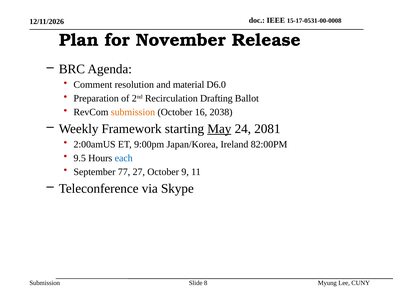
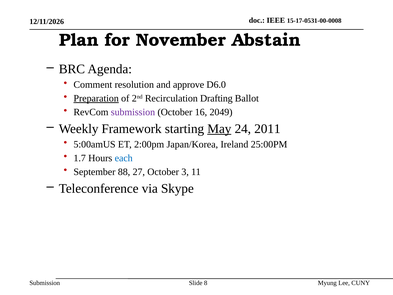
Release: Release -> Abstain
material: material -> approve
Preparation underline: none -> present
submission at (133, 112) colour: orange -> purple
2038: 2038 -> 2049
2081: 2081 -> 2011
2:00amUS: 2:00amUS -> 5:00amUS
9:00pm: 9:00pm -> 2:00pm
82:00PM: 82:00PM -> 25:00PM
9.5: 9.5 -> 1.7
77: 77 -> 88
9: 9 -> 3
